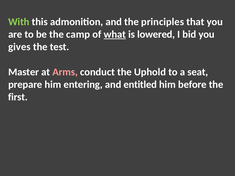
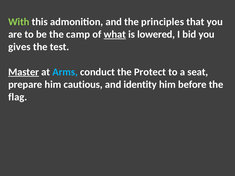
Master underline: none -> present
Arms colour: pink -> light blue
Uphold: Uphold -> Protect
entering: entering -> cautious
entitled: entitled -> identity
first: first -> flag
